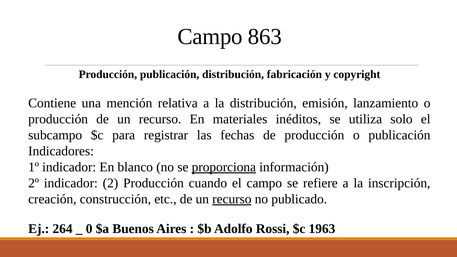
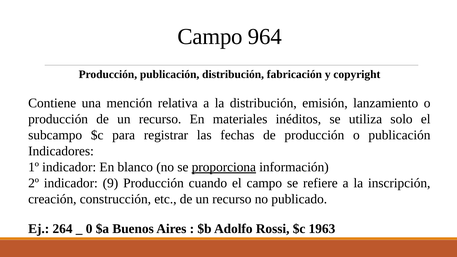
863: 863 -> 964
2: 2 -> 9
recurso at (232, 199) underline: present -> none
